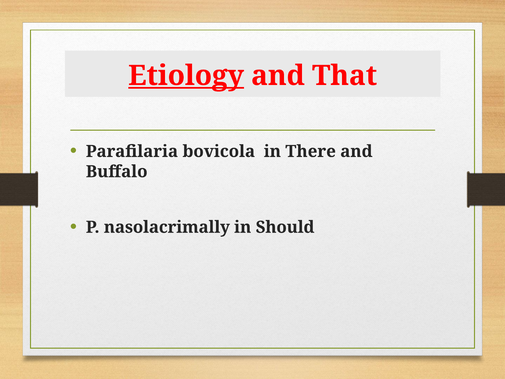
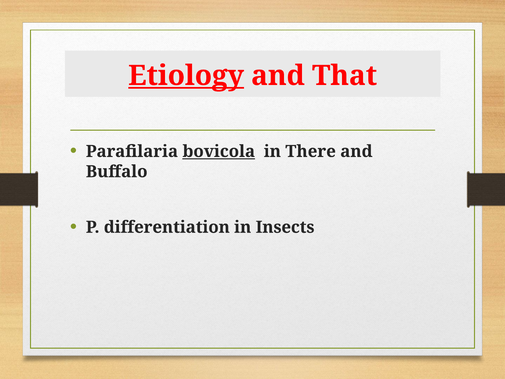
bovicola underline: none -> present
nasolacrimally: nasolacrimally -> differentiation
Should: Should -> Insects
